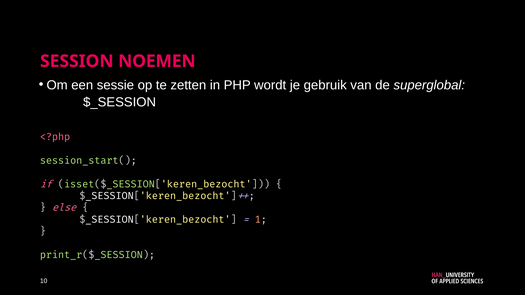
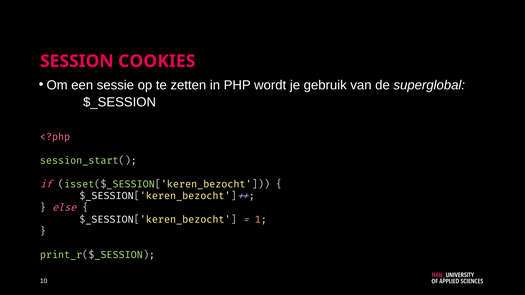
NOEMEN: NOEMEN -> COOKIES
